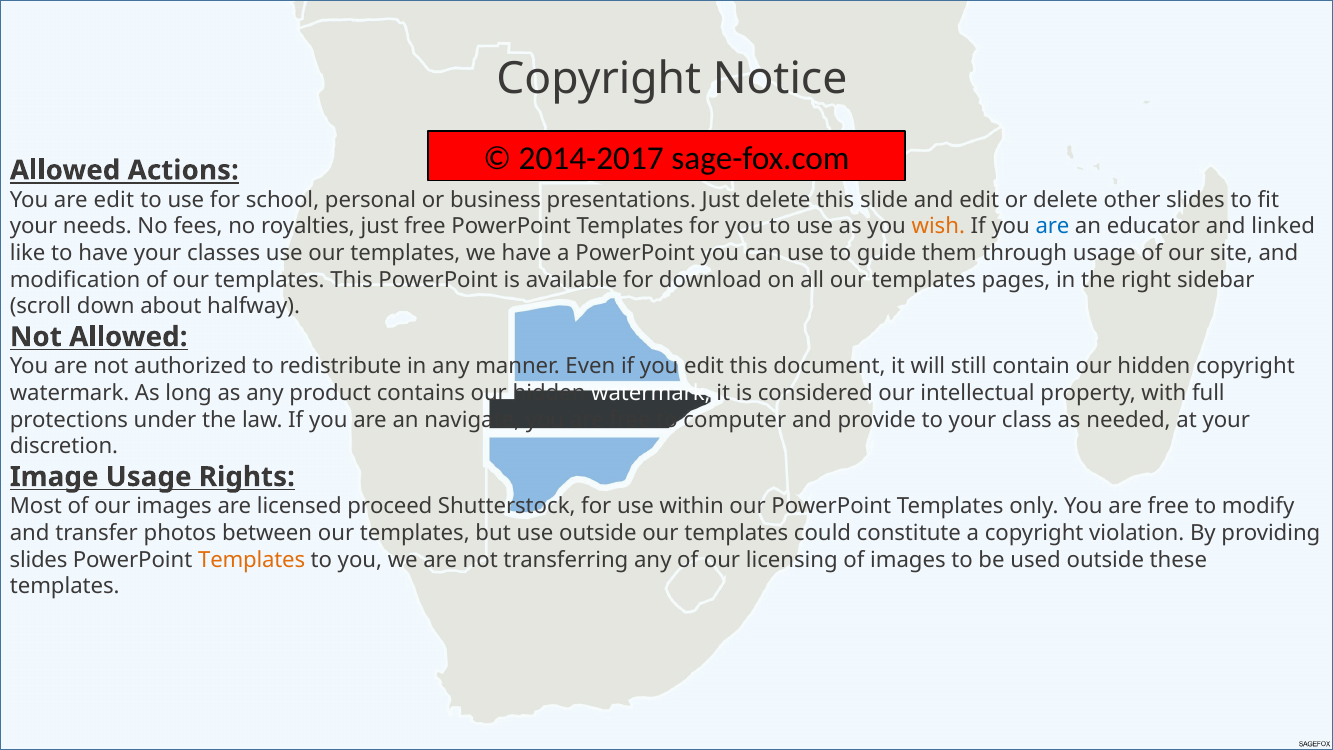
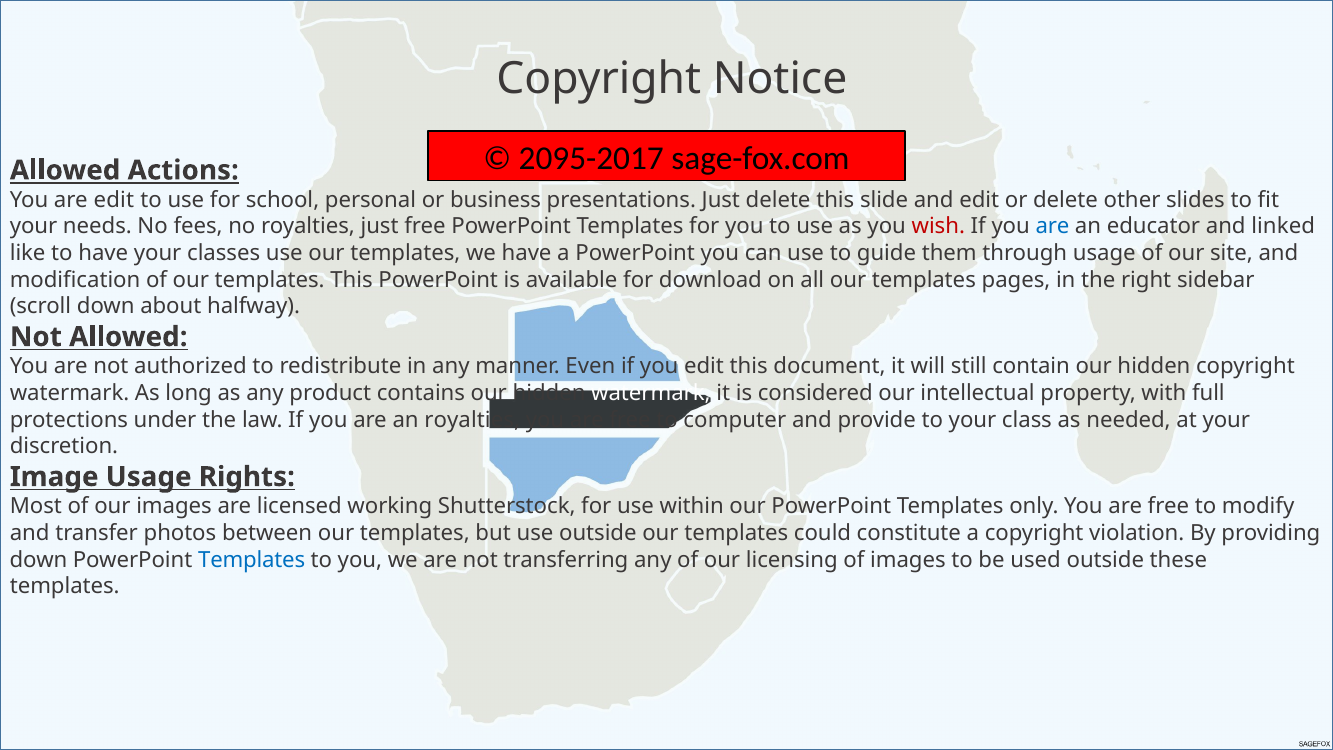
2014-2017: 2014-2017 -> 2095-2017
wish colour: orange -> red
an navigate: navigate -> royalties
proceed: proceed -> working
slides at (39, 560): slides -> down
Templates at (252, 560) colour: orange -> blue
